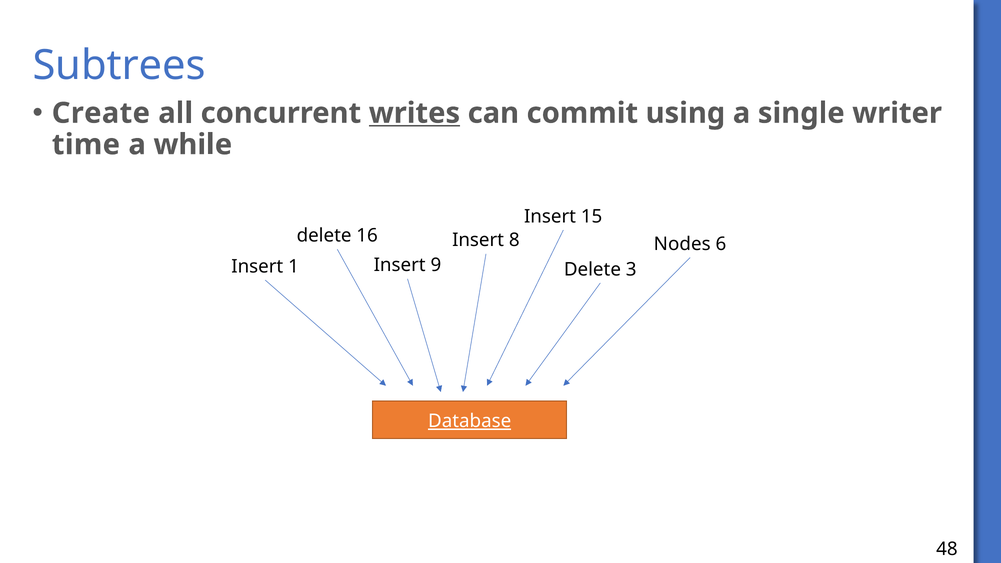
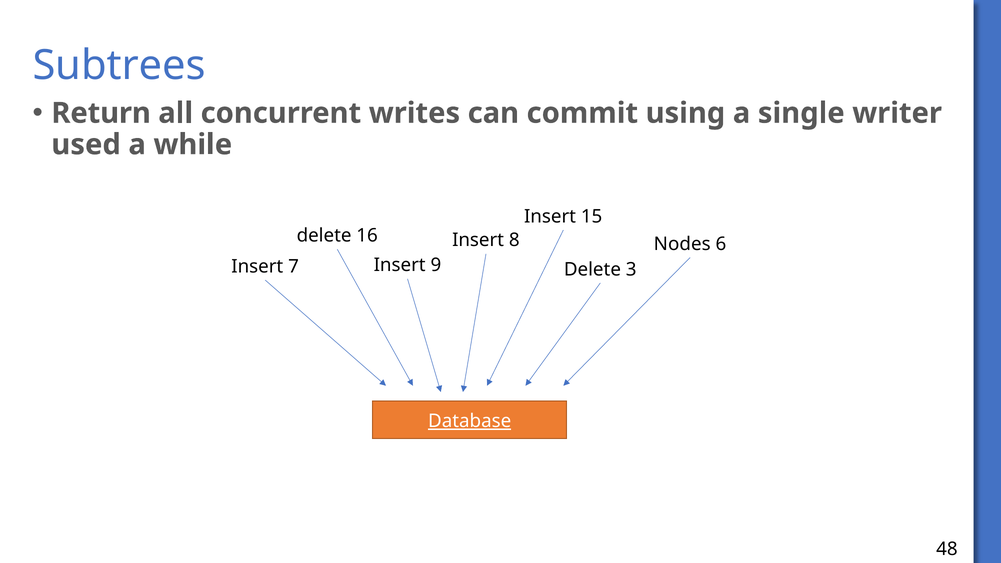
Create: Create -> Return
writes underline: present -> none
time: time -> used
1: 1 -> 7
